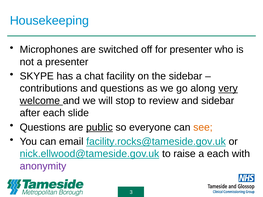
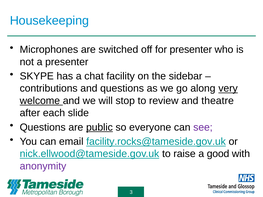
and sidebar: sidebar -> theatre
see colour: orange -> purple
a each: each -> good
